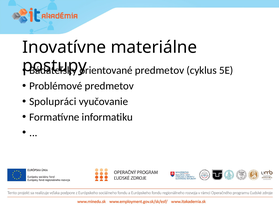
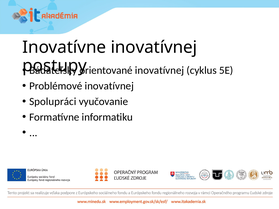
Inovatívne materiálne: materiálne -> inovatívnej
orientované predmetov: predmetov -> inovatívnej
Problémové predmetov: predmetov -> inovatívnej
